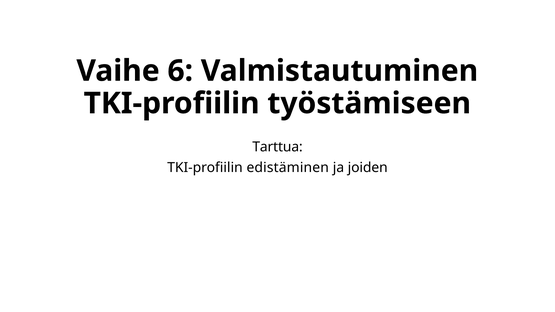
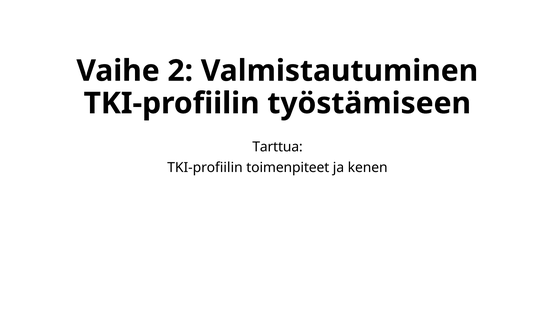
6: 6 -> 2
edistäminen: edistäminen -> toimenpiteet
joiden: joiden -> kenen
